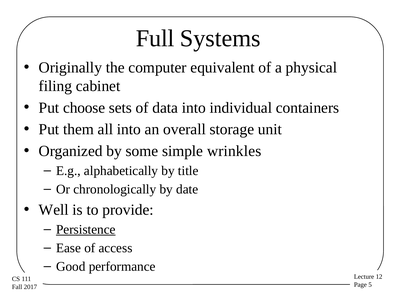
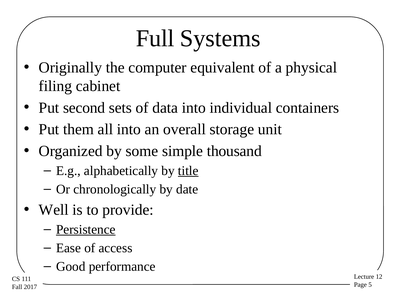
choose: choose -> second
wrinkles: wrinkles -> thousand
title underline: none -> present
